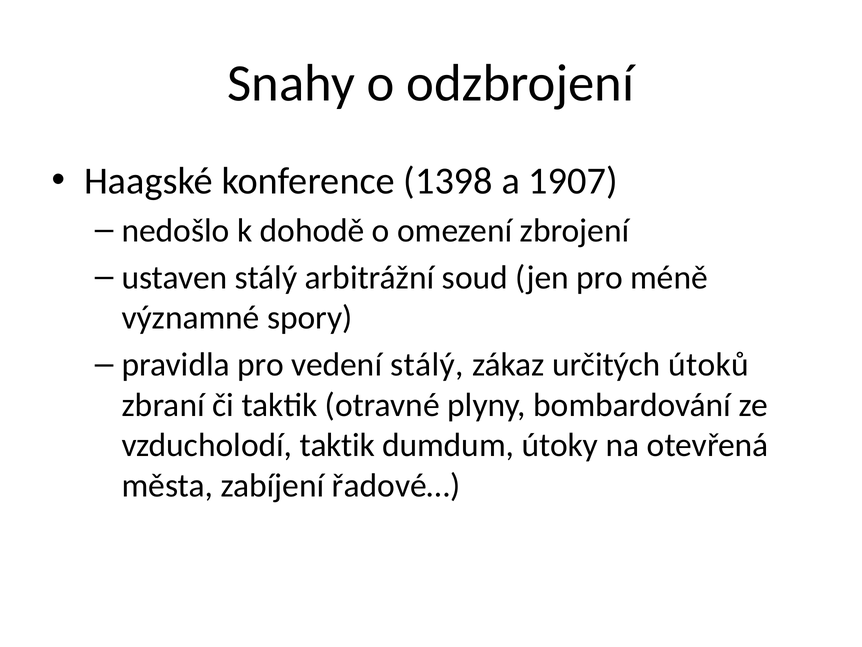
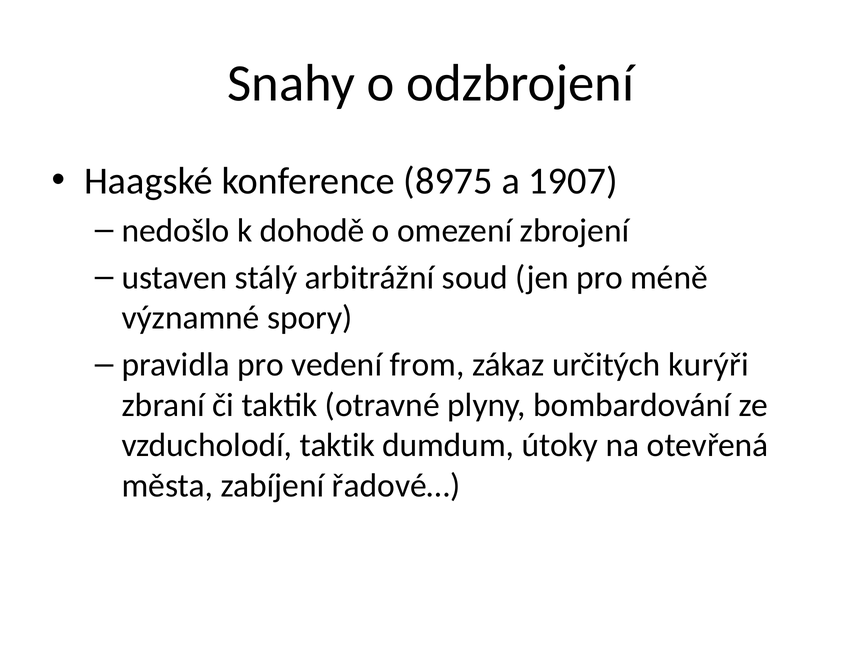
1398: 1398 -> 8975
vedení stálý: stálý -> from
útoků: útoků -> kurýři
